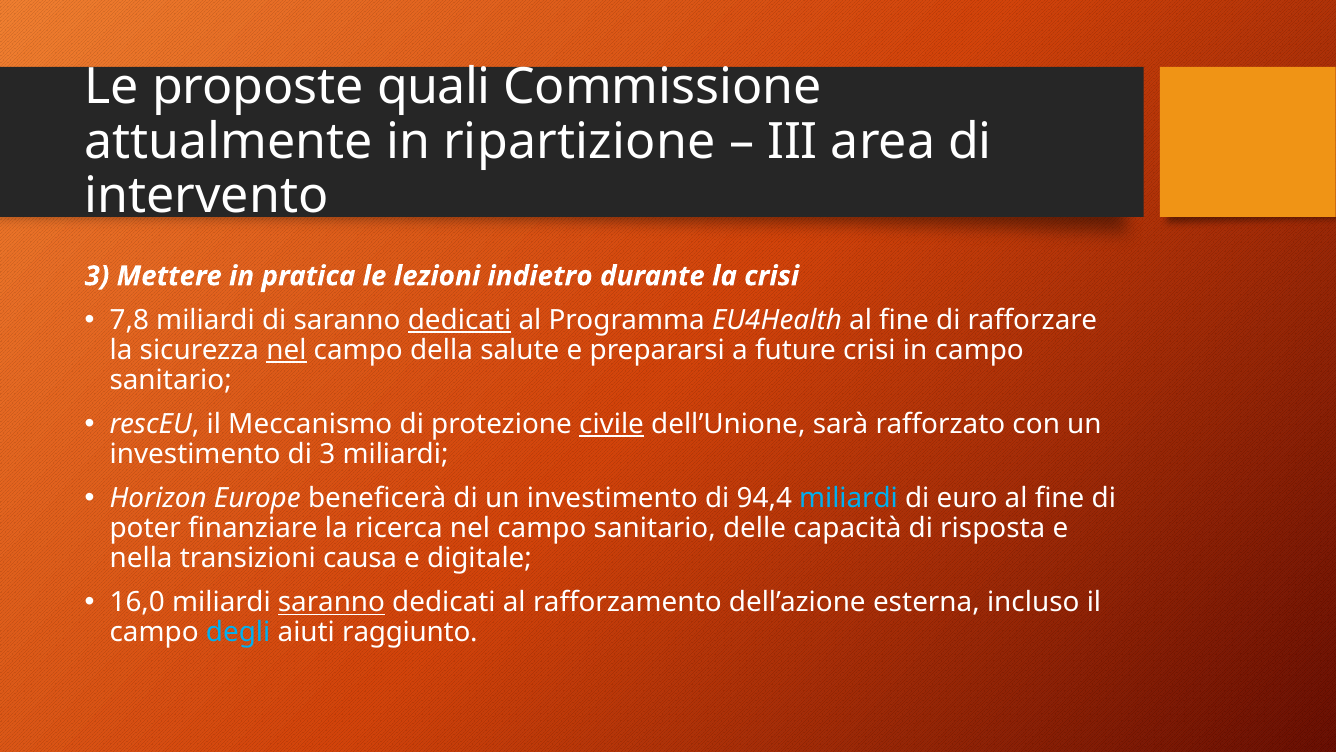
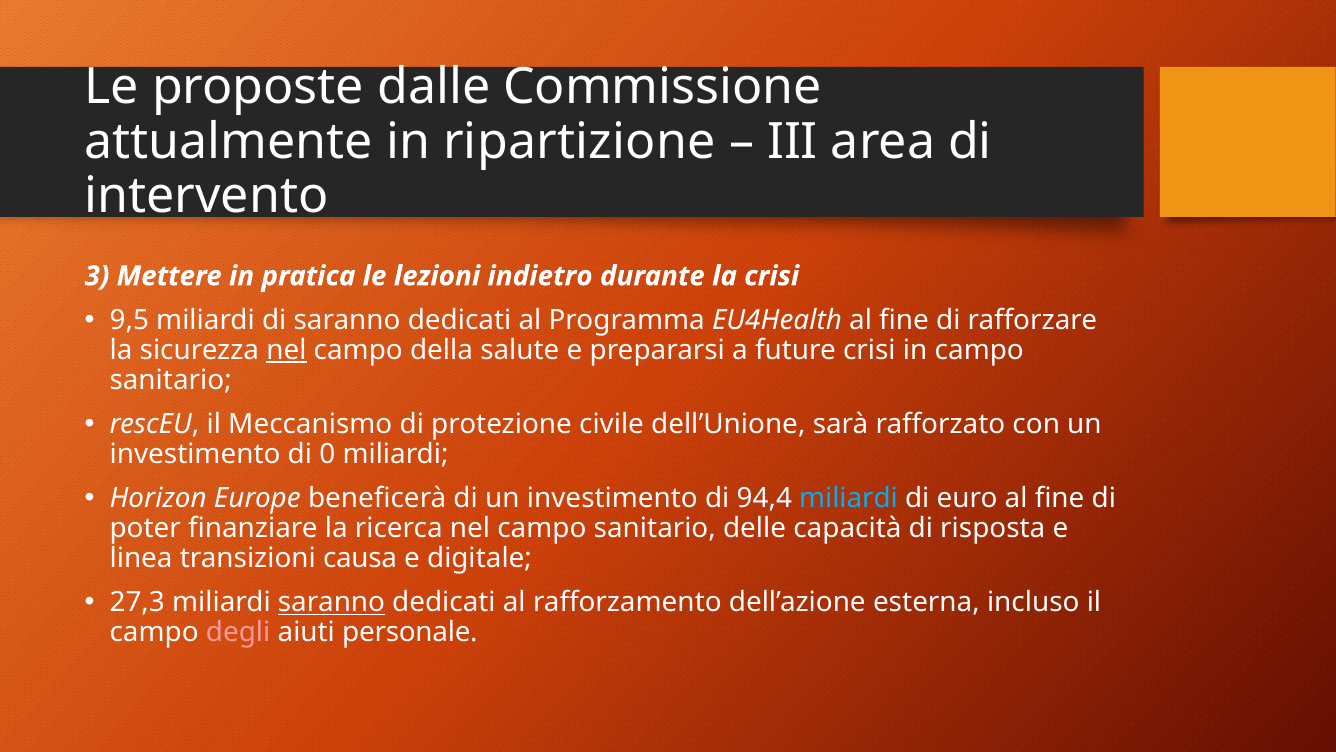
quali: quali -> dalle
7,8: 7,8 -> 9,5
dedicati at (460, 320) underline: present -> none
civile underline: present -> none
di 3: 3 -> 0
nella: nella -> linea
16,0: 16,0 -> 27,3
degli colour: light blue -> pink
raggiunto: raggiunto -> personale
